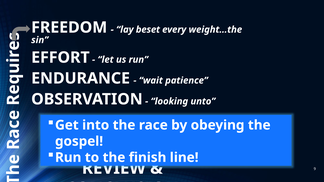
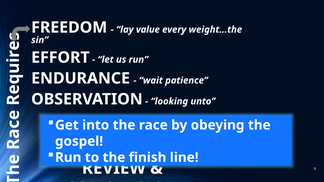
beset: beset -> value
